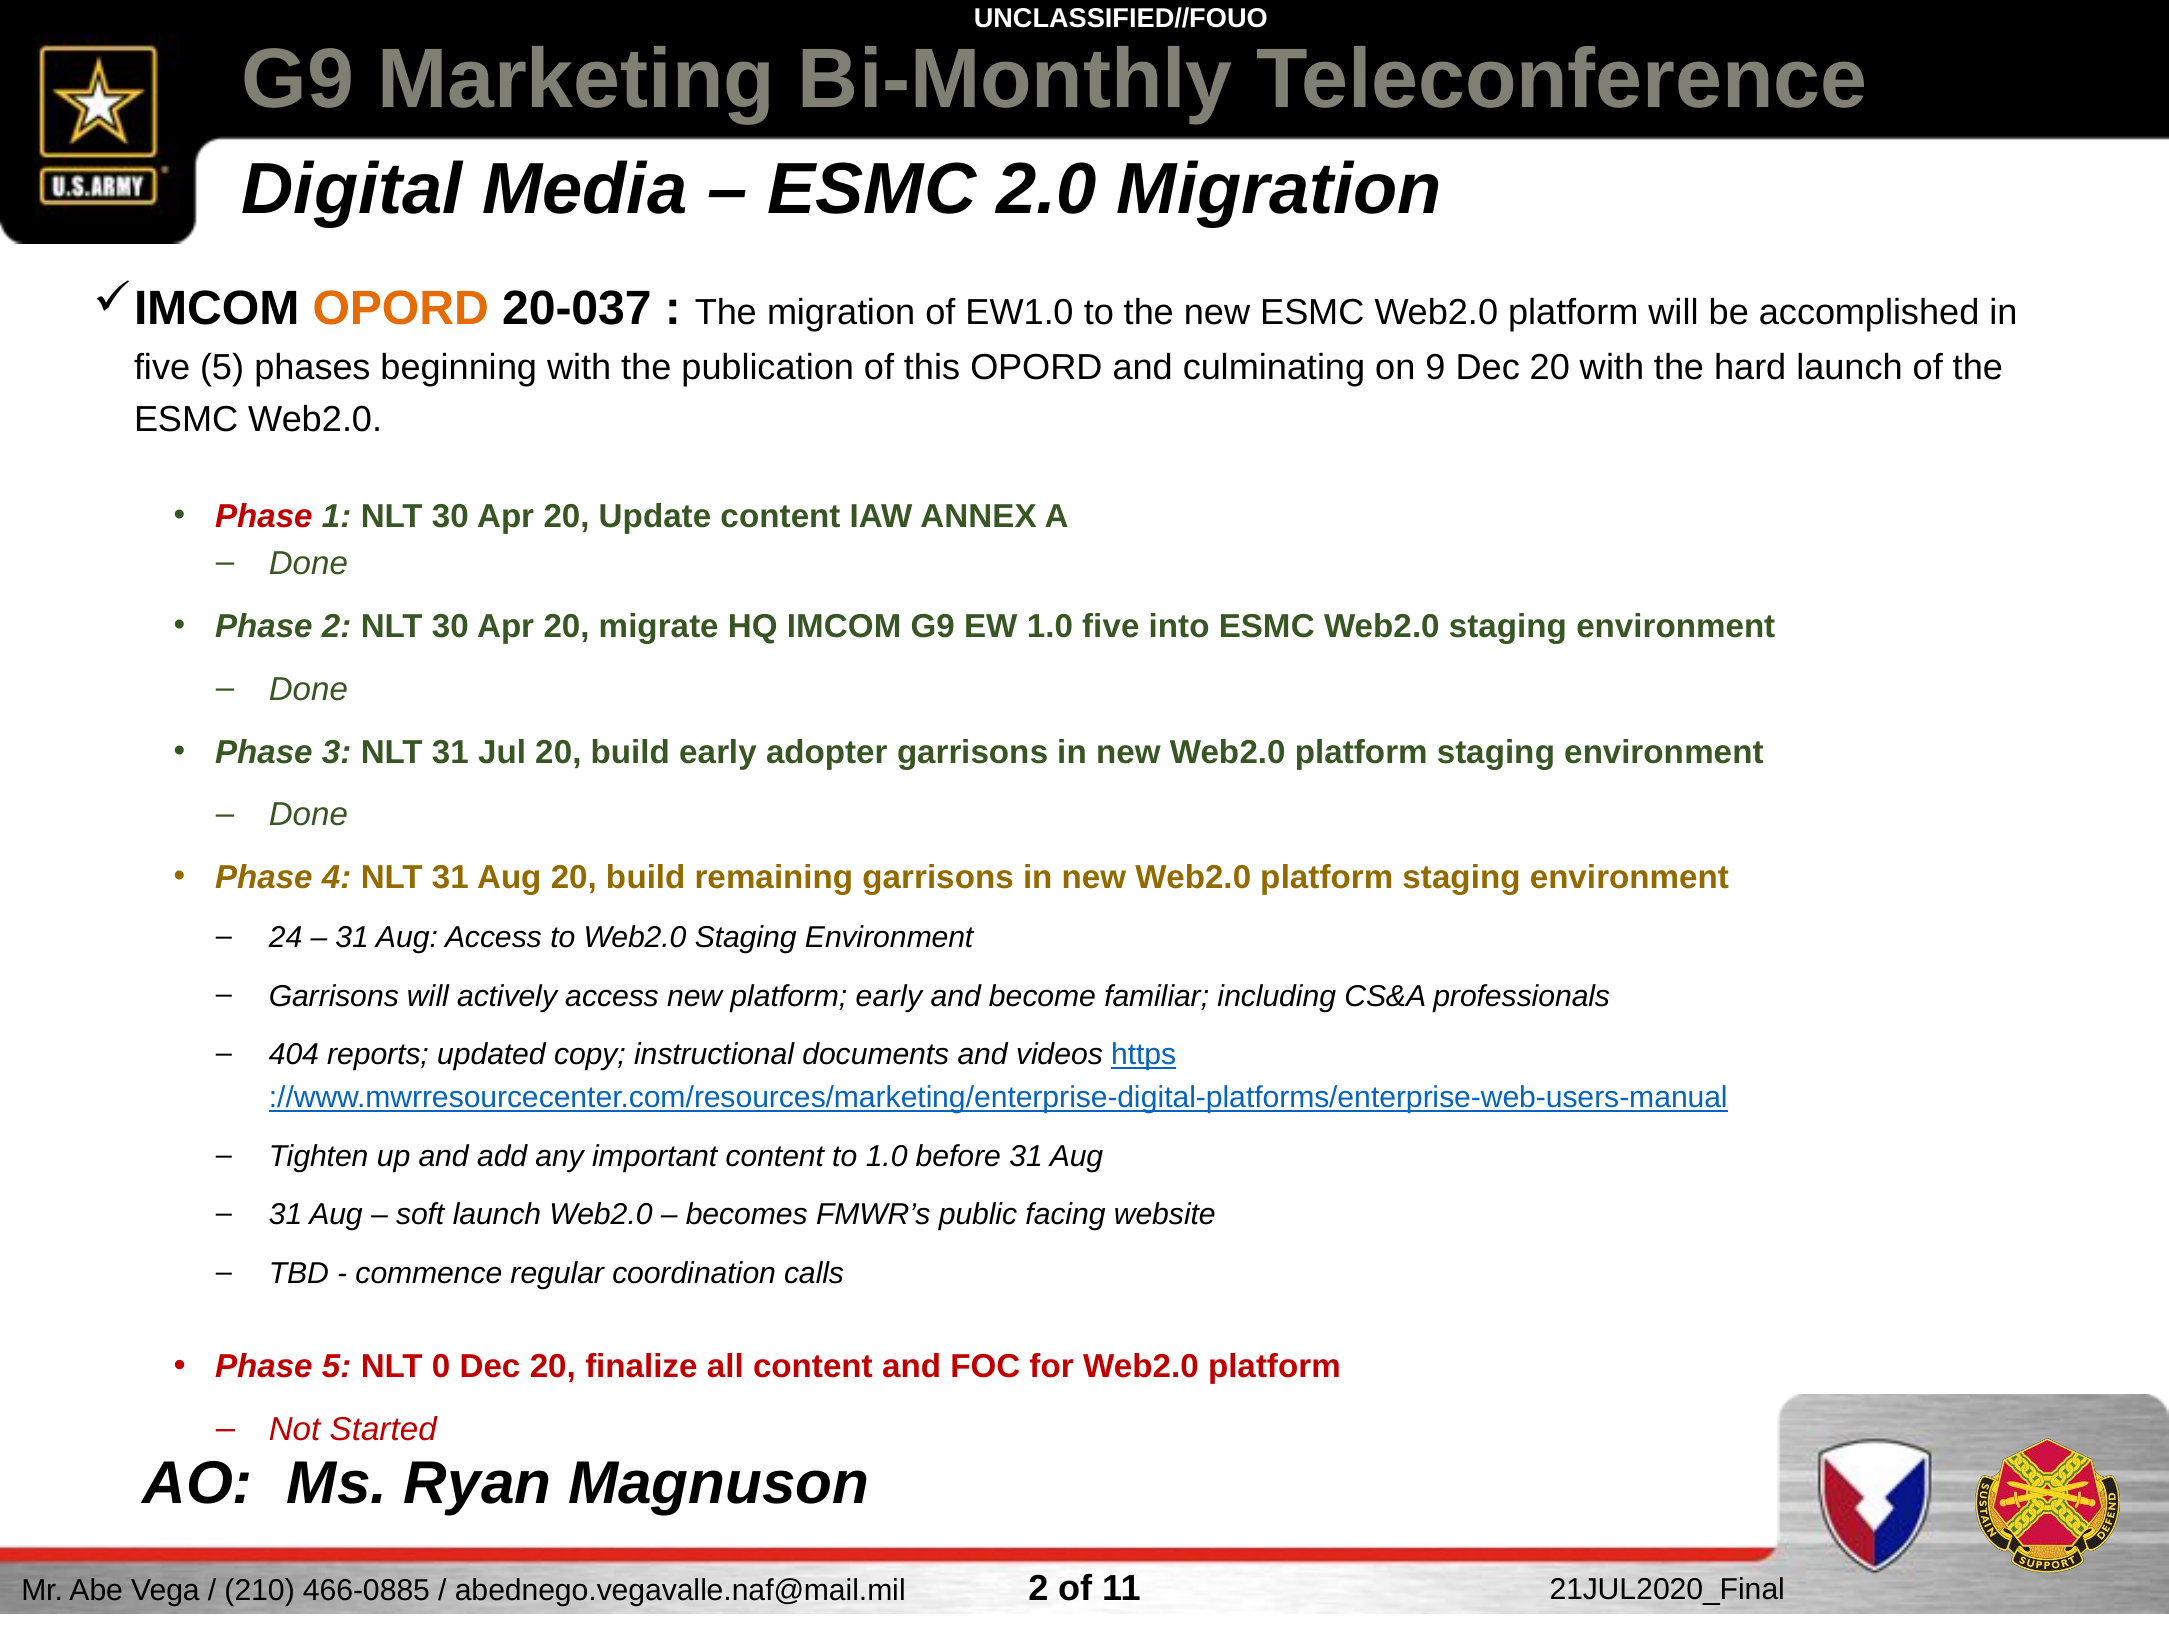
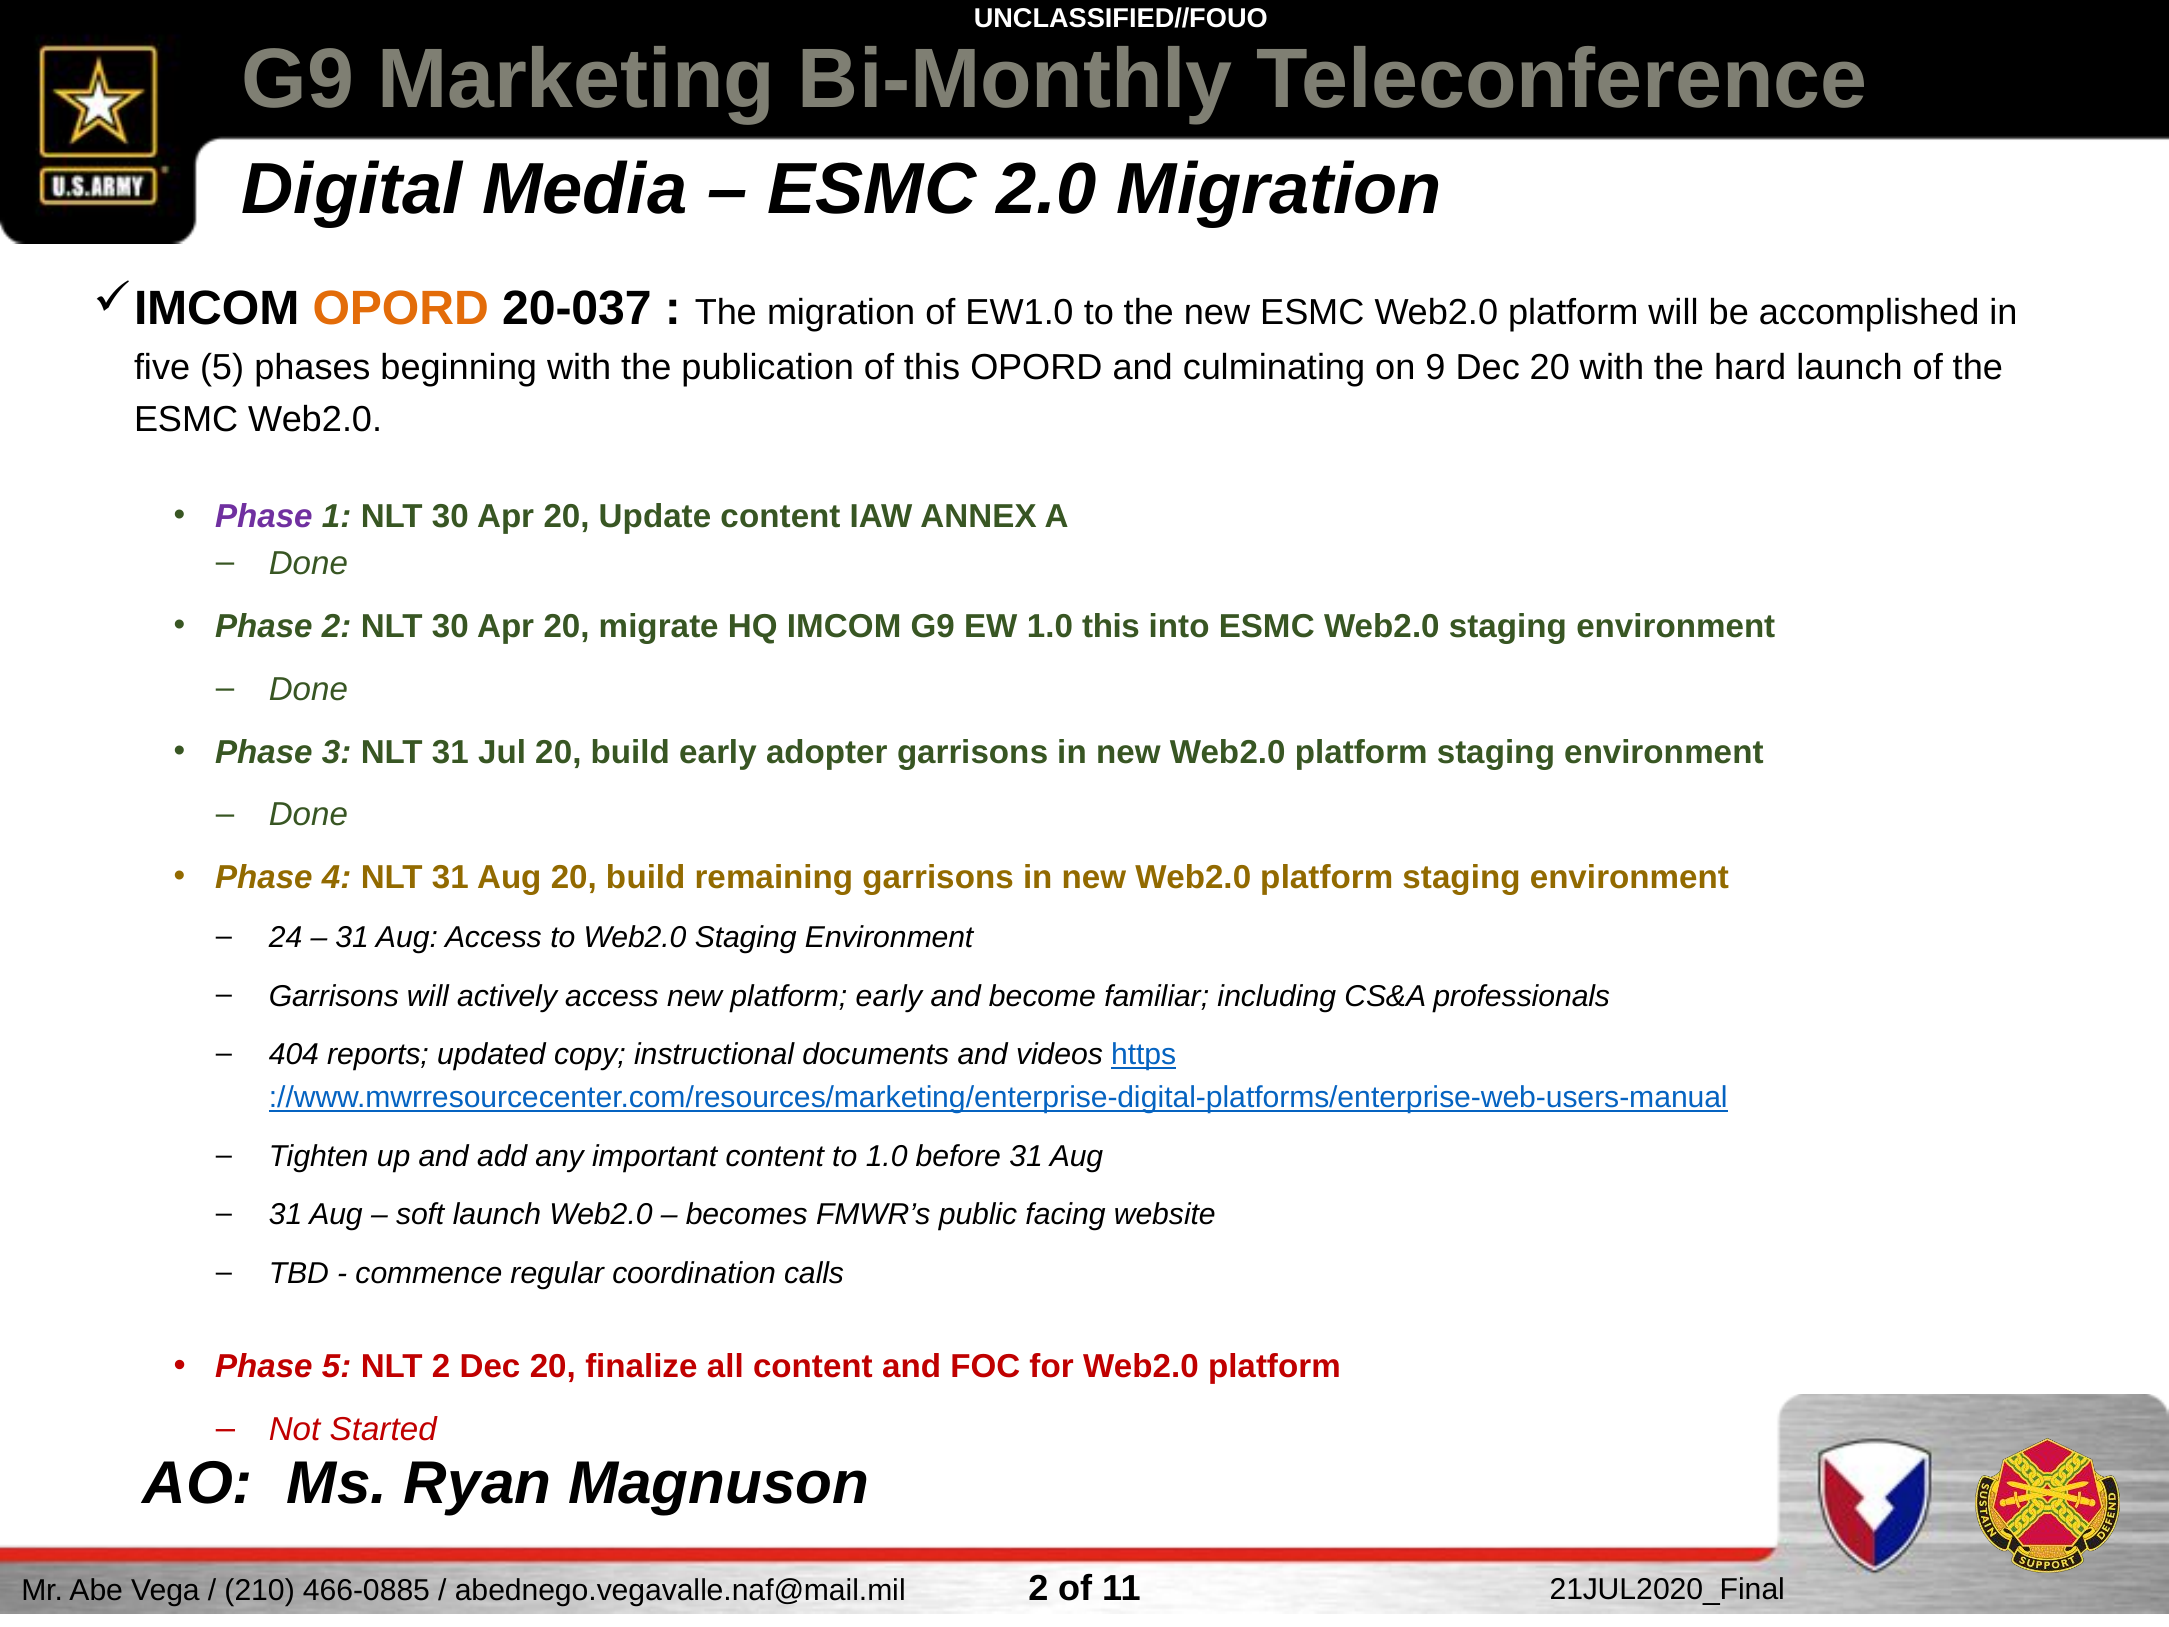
Phase at (264, 516) colour: red -> purple
1.0 five: five -> this
NLT 0: 0 -> 2
